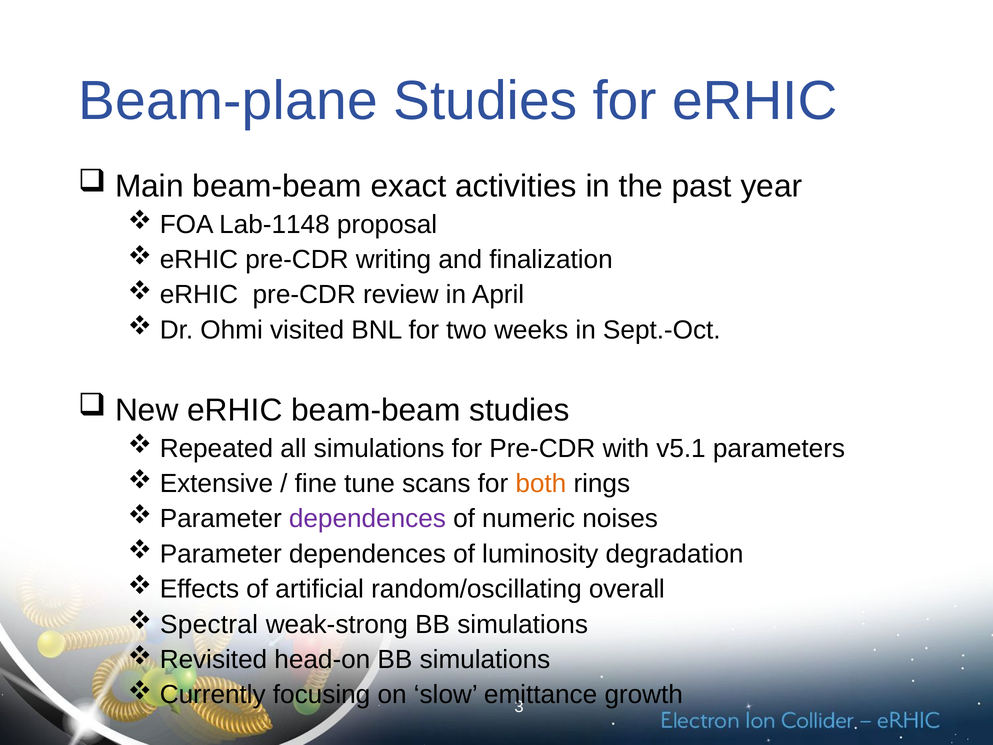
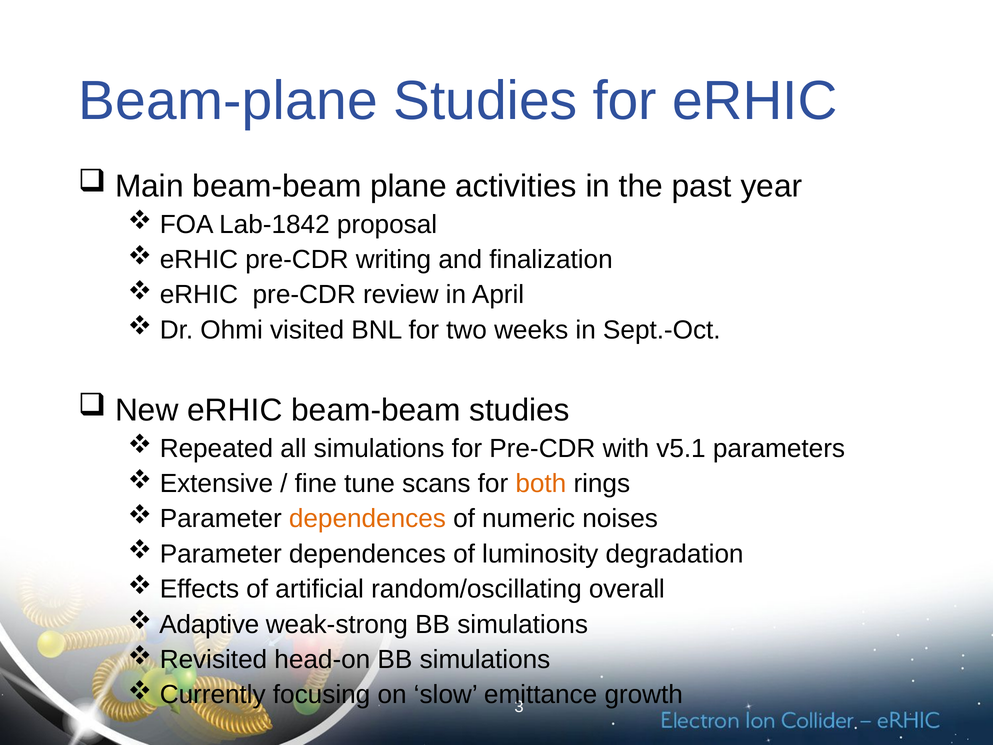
exact: exact -> plane
Lab-1148: Lab-1148 -> Lab-1842
dependences at (367, 519) colour: purple -> orange
Spectral: Spectral -> Adaptive
